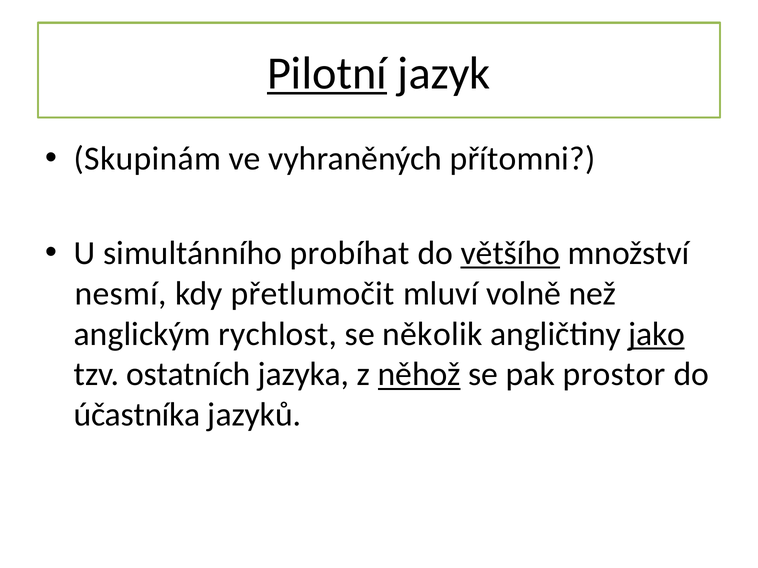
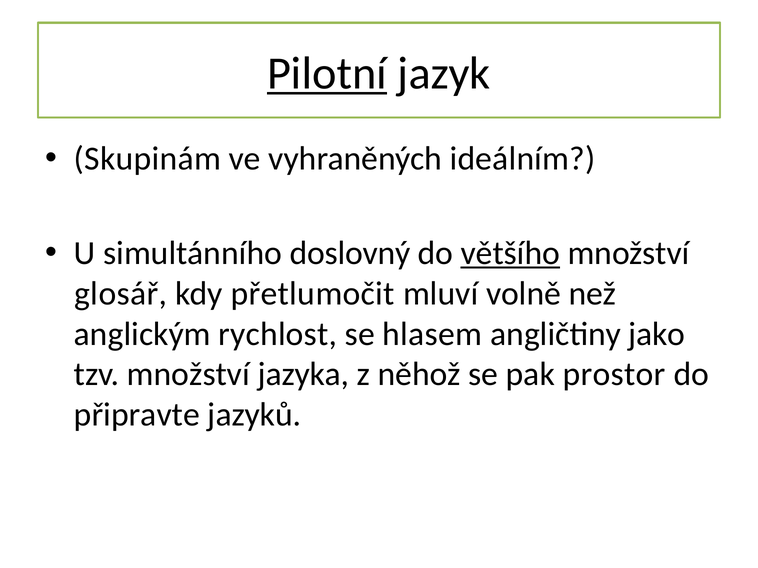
přítomni: přítomni -> ideálním
probíhat: probíhat -> doslovný
nesmí: nesmí -> glosář
několik: několik -> hlasem
jako underline: present -> none
tzv ostatních: ostatních -> množství
něhož underline: present -> none
účastníka: účastníka -> připravte
